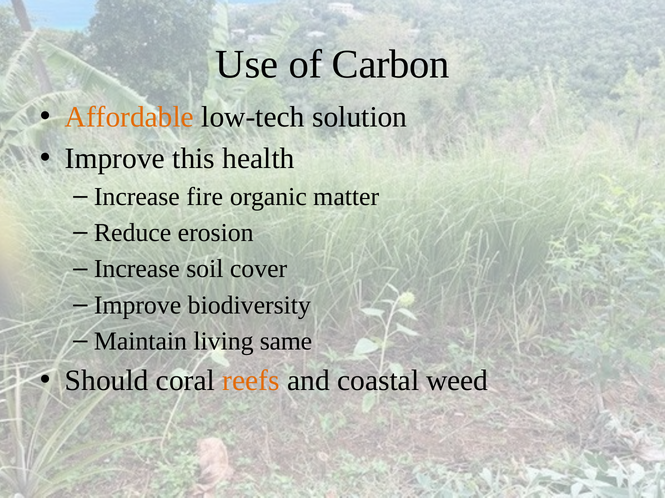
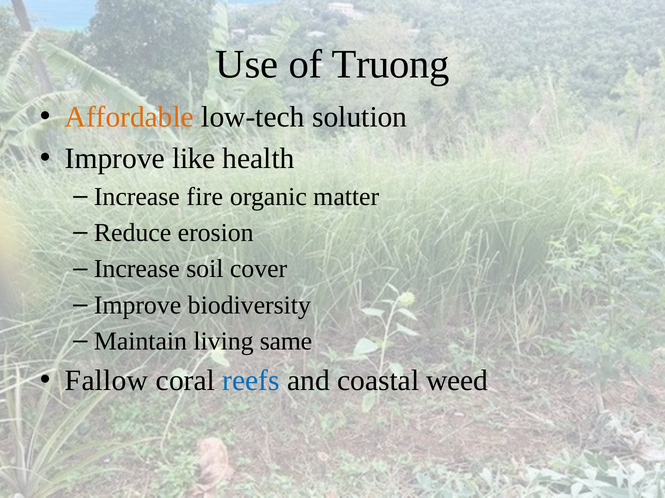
Carbon: Carbon -> Truong
this: this -> like
Should: Should -> Fallow
reefs colour: orange -> blue
